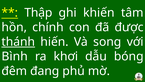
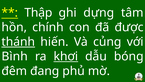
khiến: khiến -> dựng
song: song -> củng
khơi underline: none -> present
